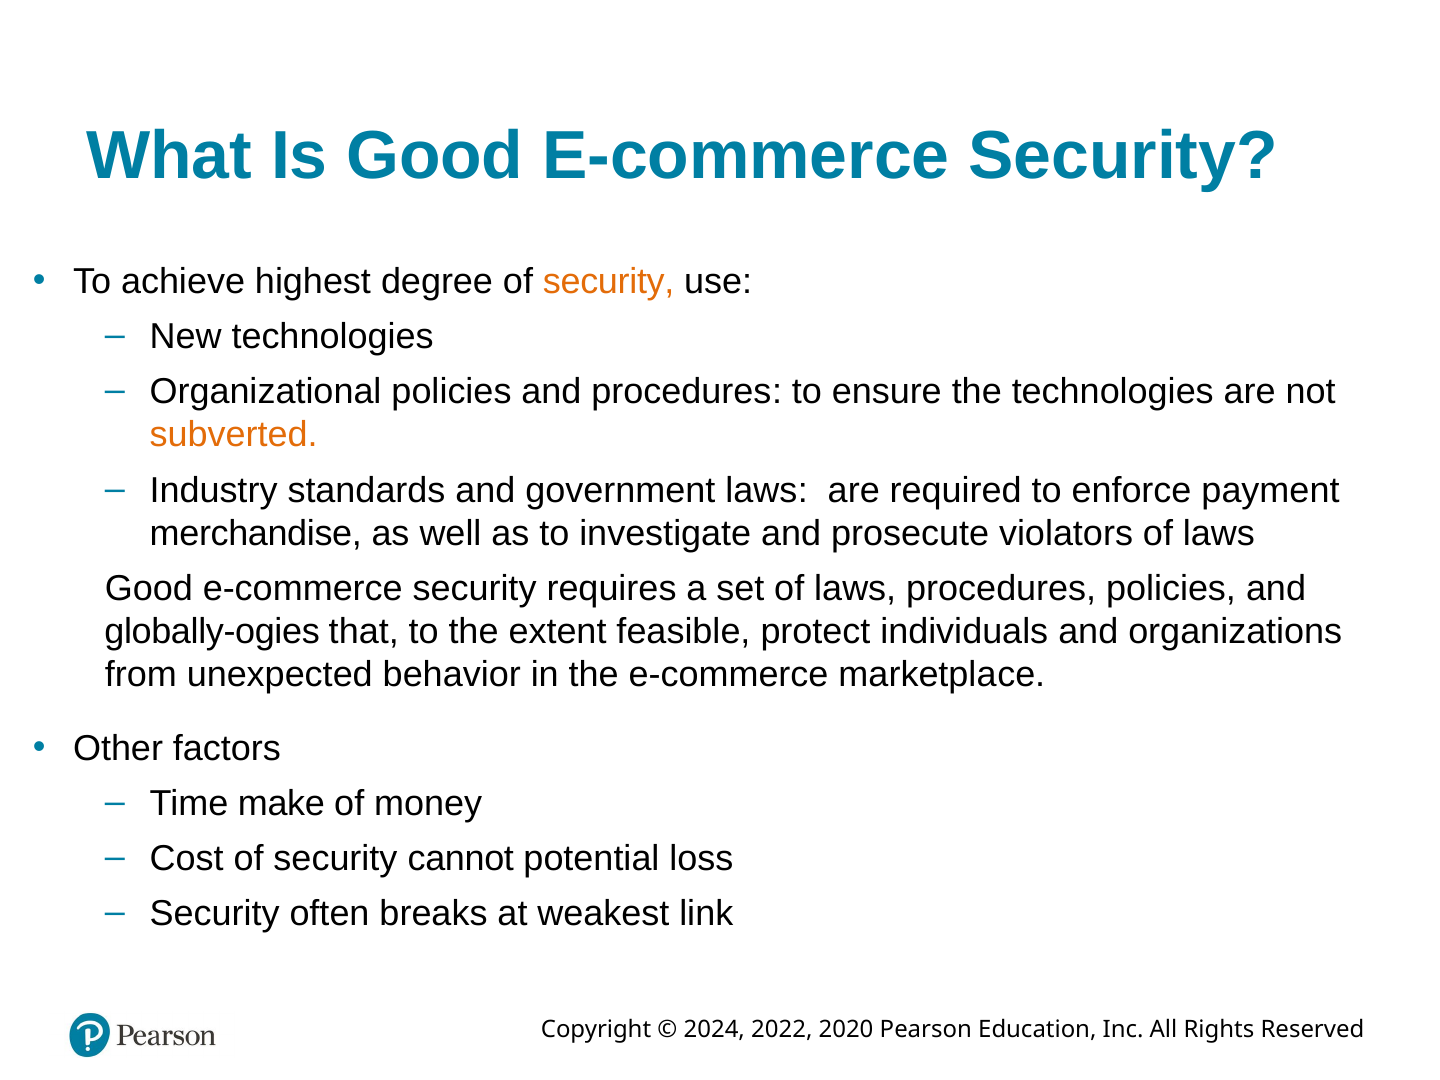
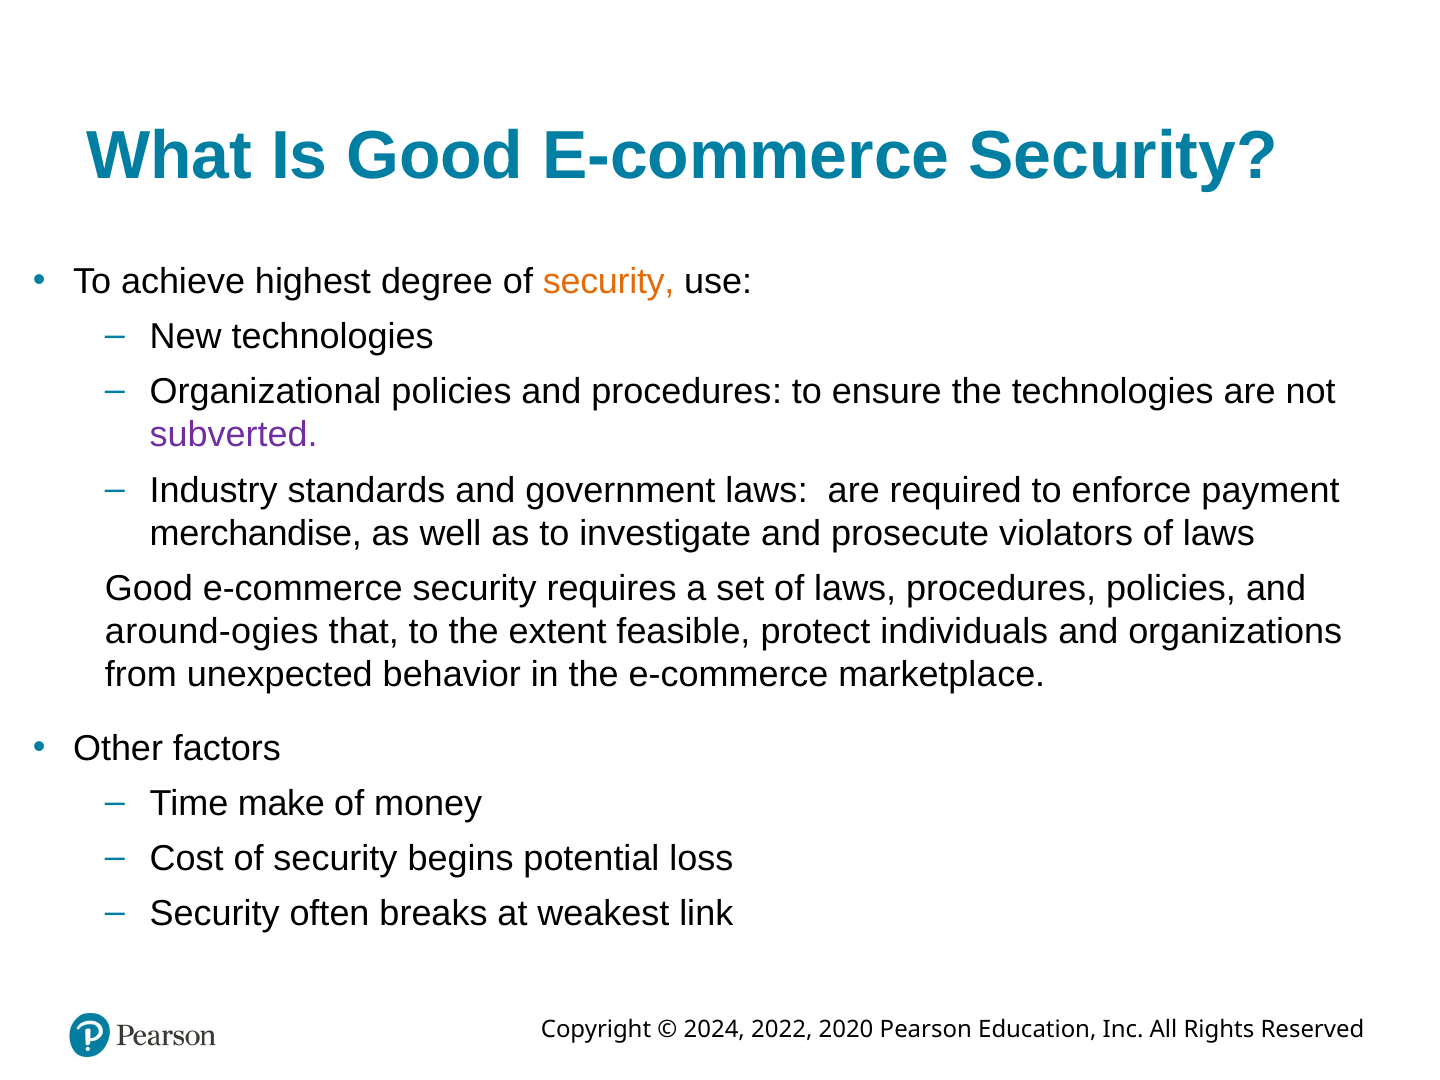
subverted colour: orange -> purple
globally-ogies: globally-ogies -> around-ogies
cannot: cannot -> begins
